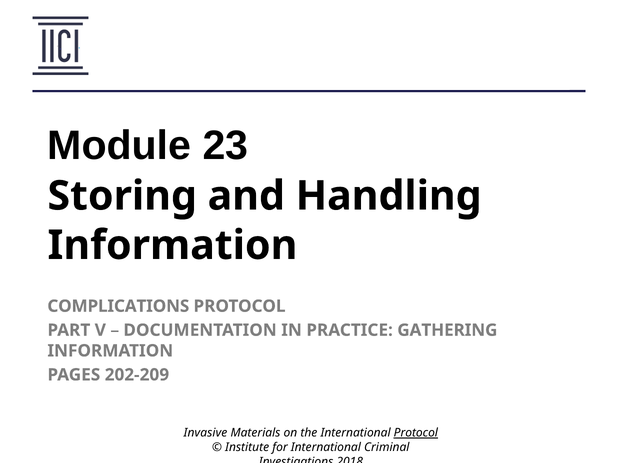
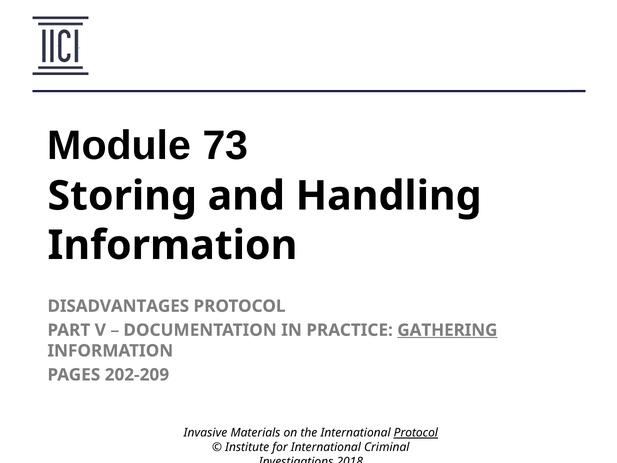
23: 23 -> 73
COMPLICATIONS: COMPLICATIONS -> DISADVANTAGES
GATHERING underline: none -> present
